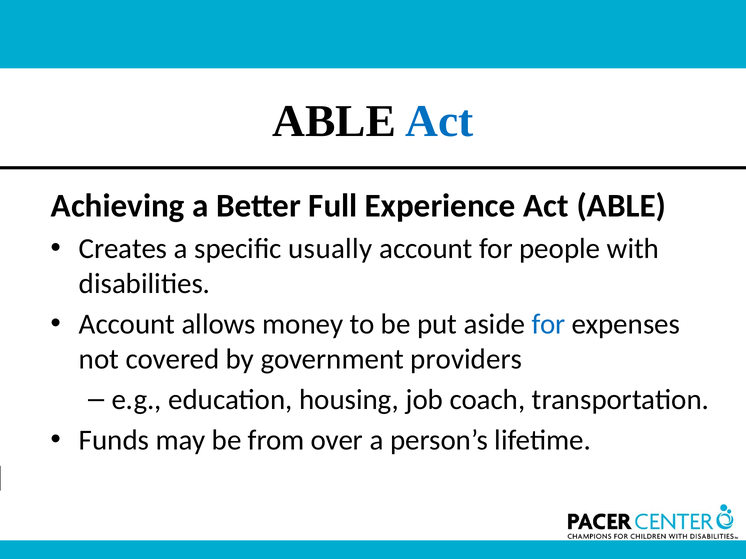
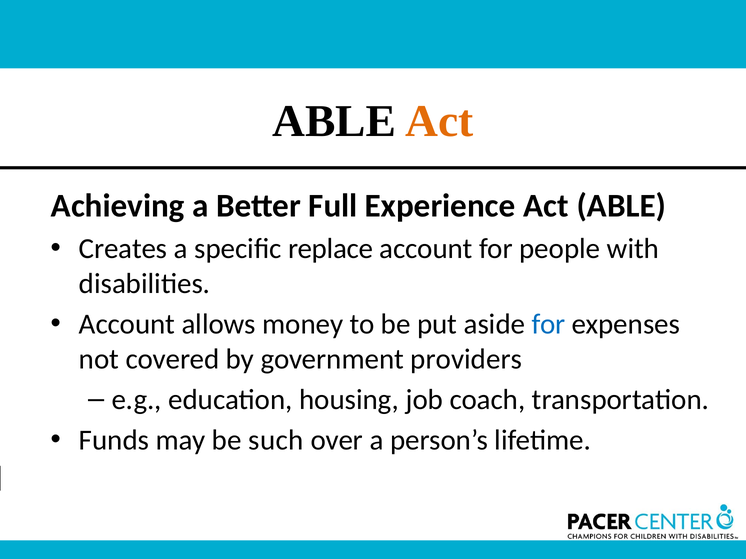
Act at (439, 121) colour: blue -> orange
usually: usually -> replace
from: from -> such
